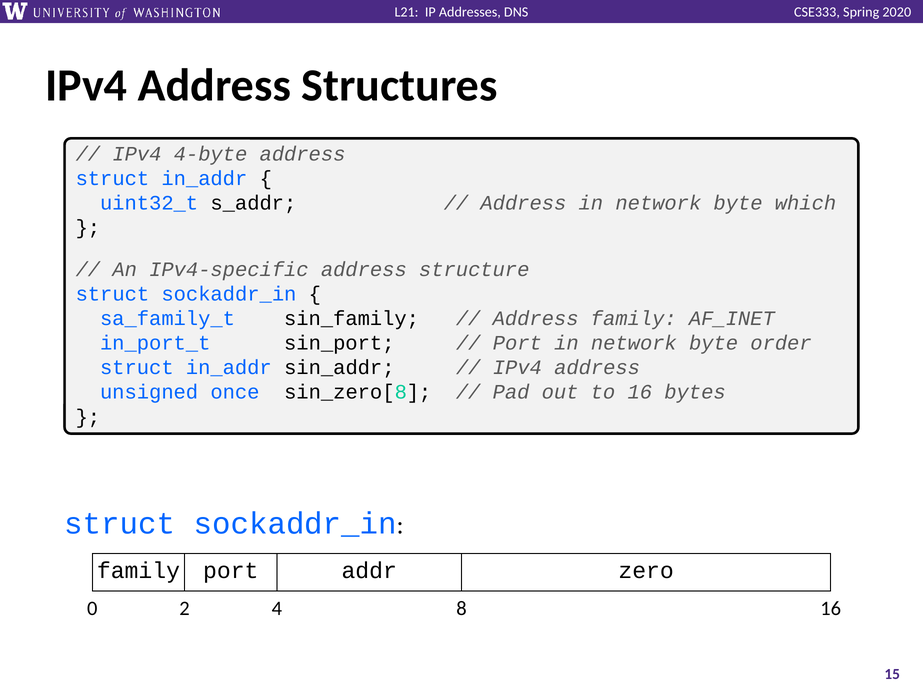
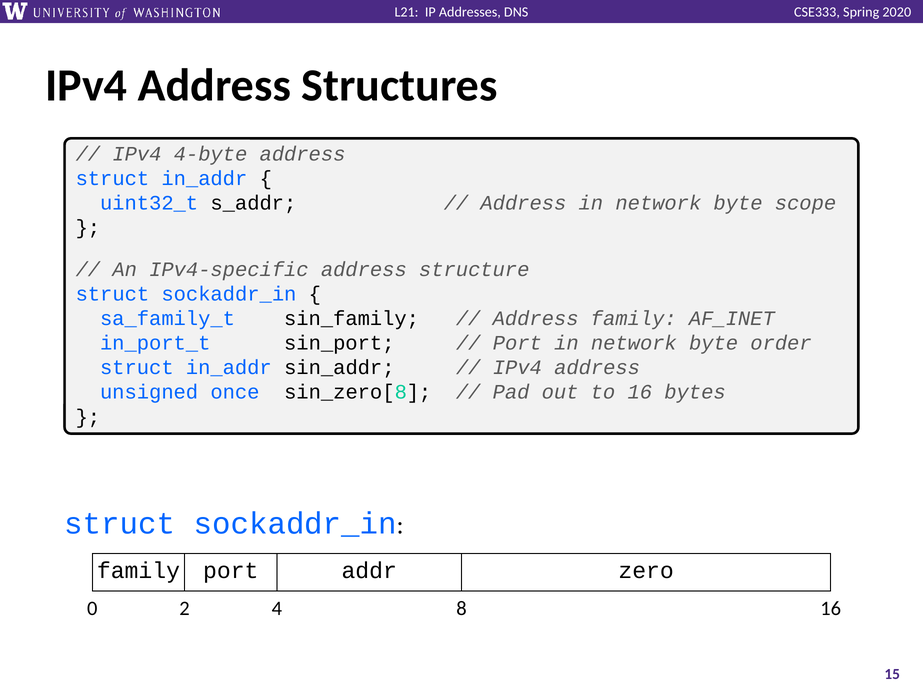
which: which -> scope
